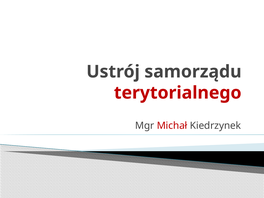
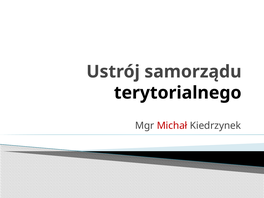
terytorialnego colour: red -> black
